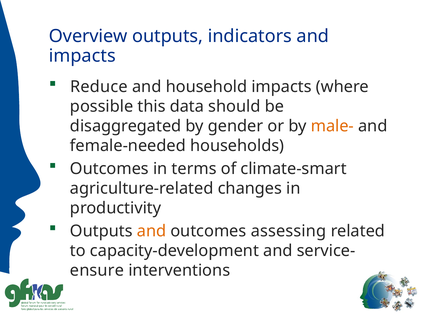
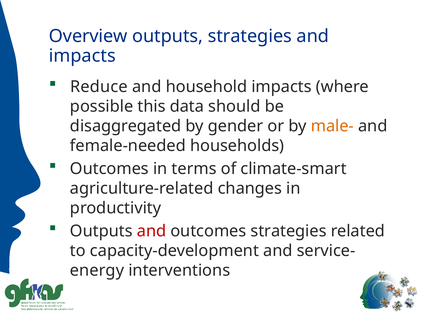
outputs indicators: indicators -> strategies
and at (152, 231) colour: orange -> red
outcomes assessing: assessing -> strategies
ensure: ensure -> energy
